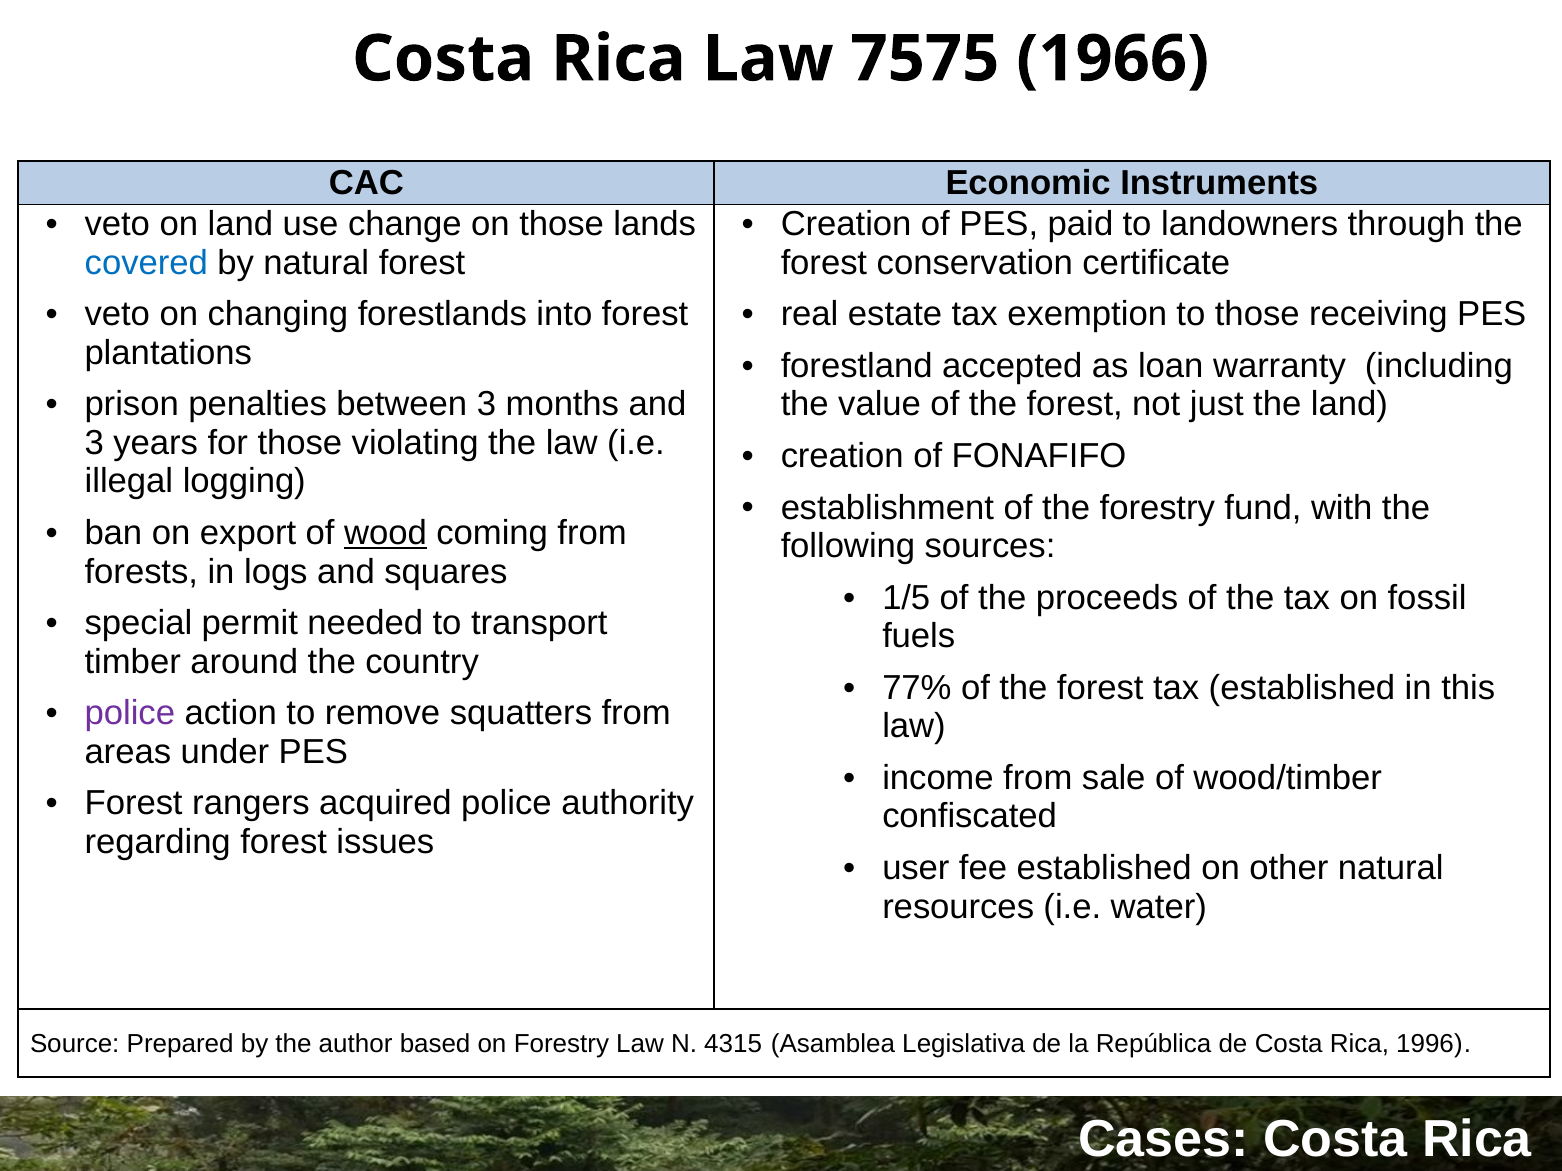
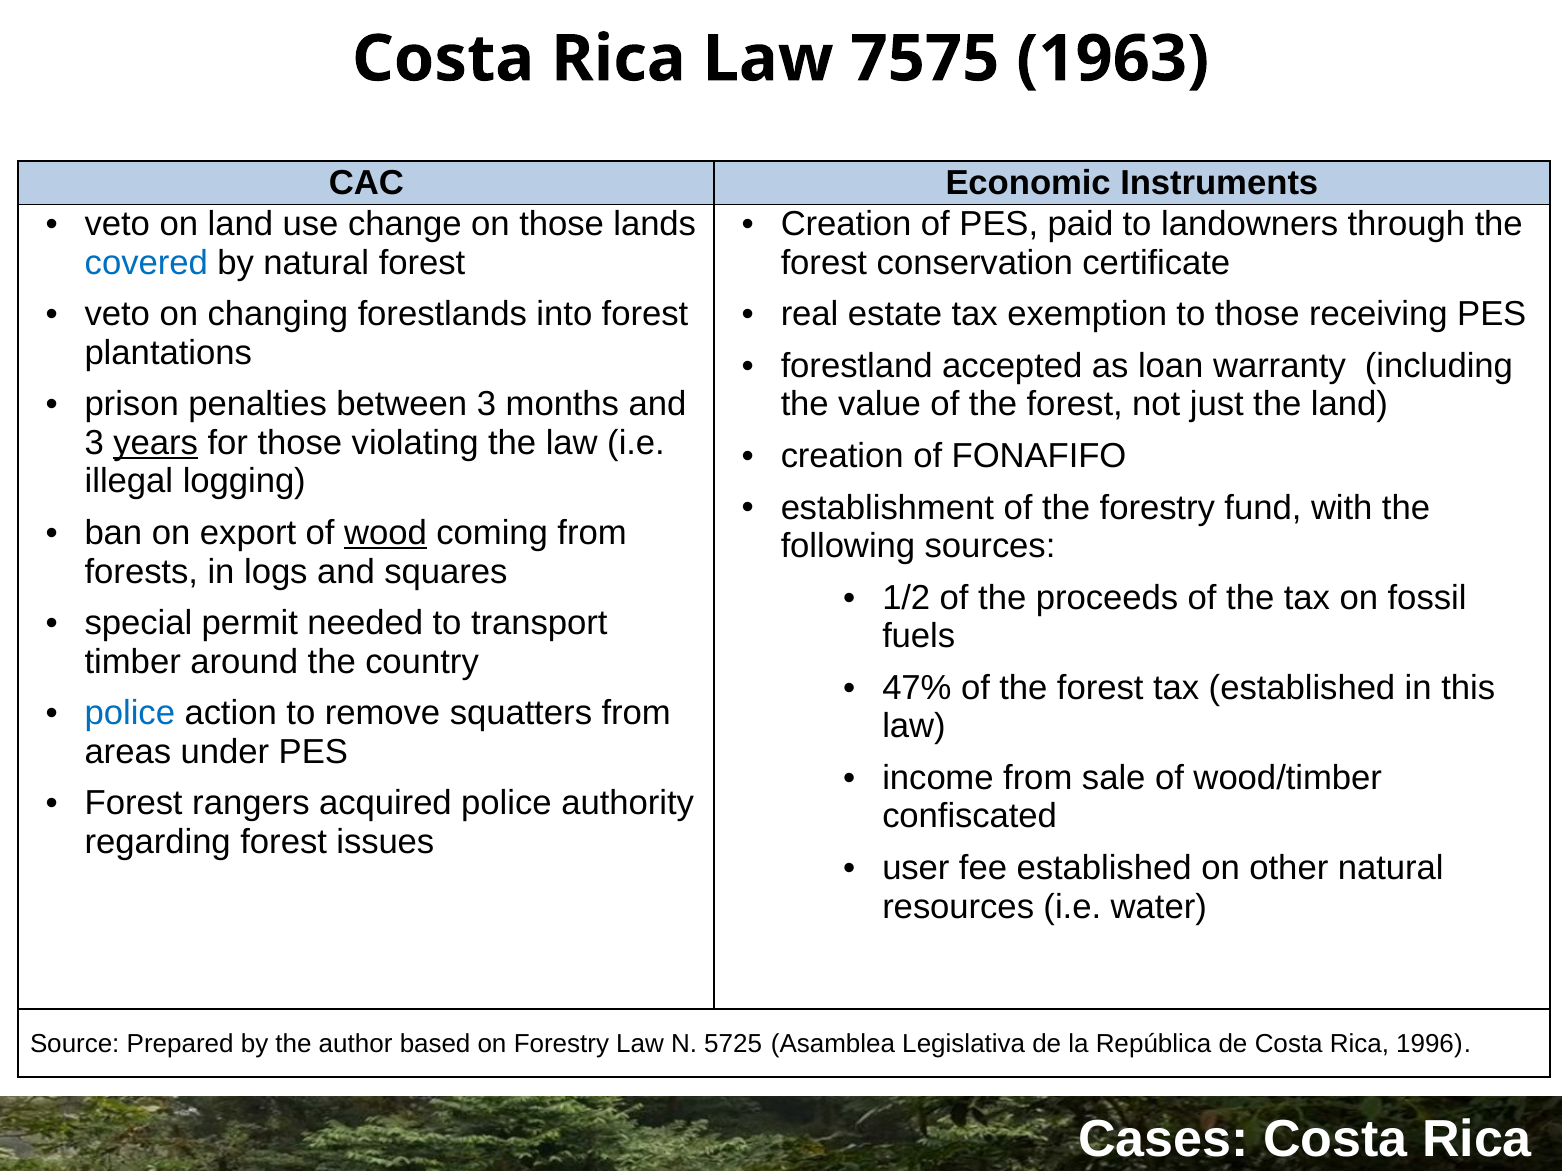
1966: 1966 -> 1963
years underline: none -> present
1/5: 1/5 -> 1/2
77%: 77% -> 47%
police at (130, 714) colour: purple -> blue
4315: 4315 -> 5725
